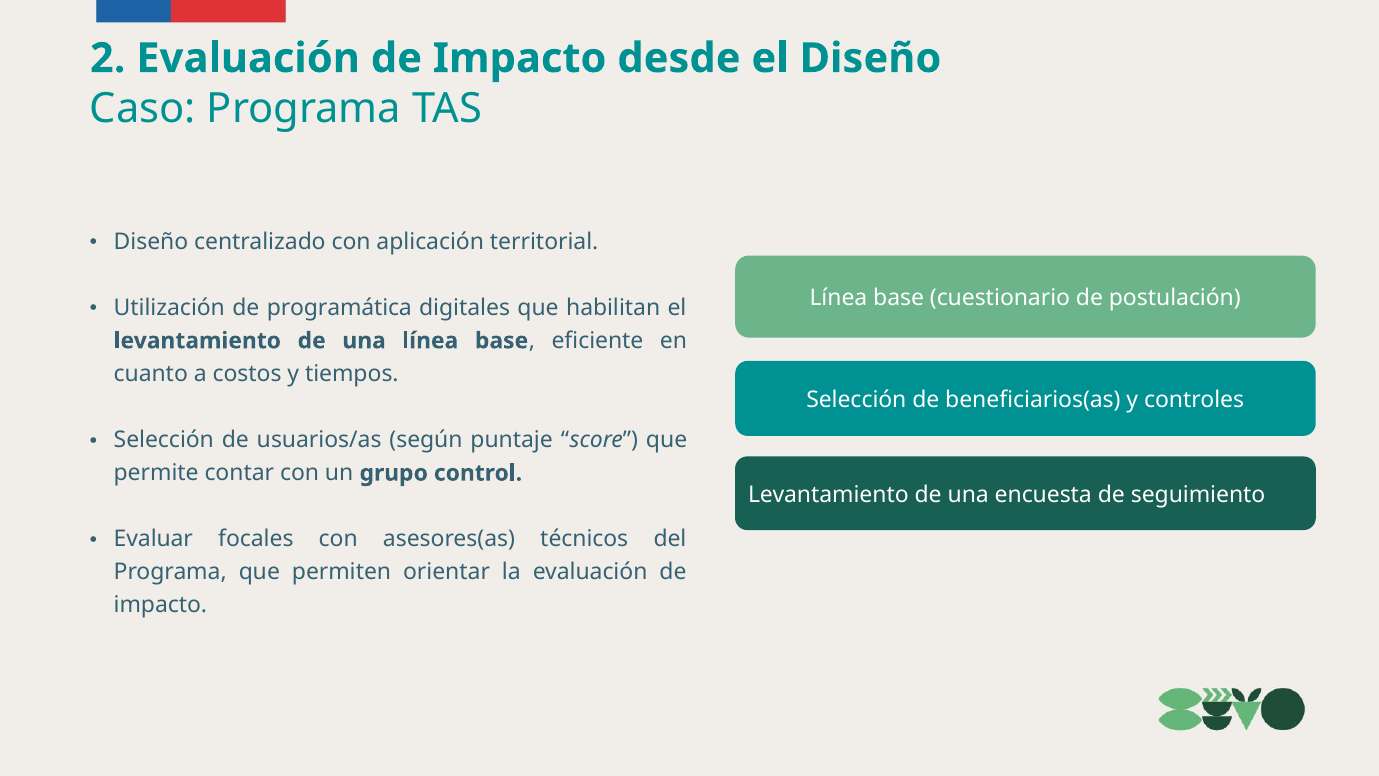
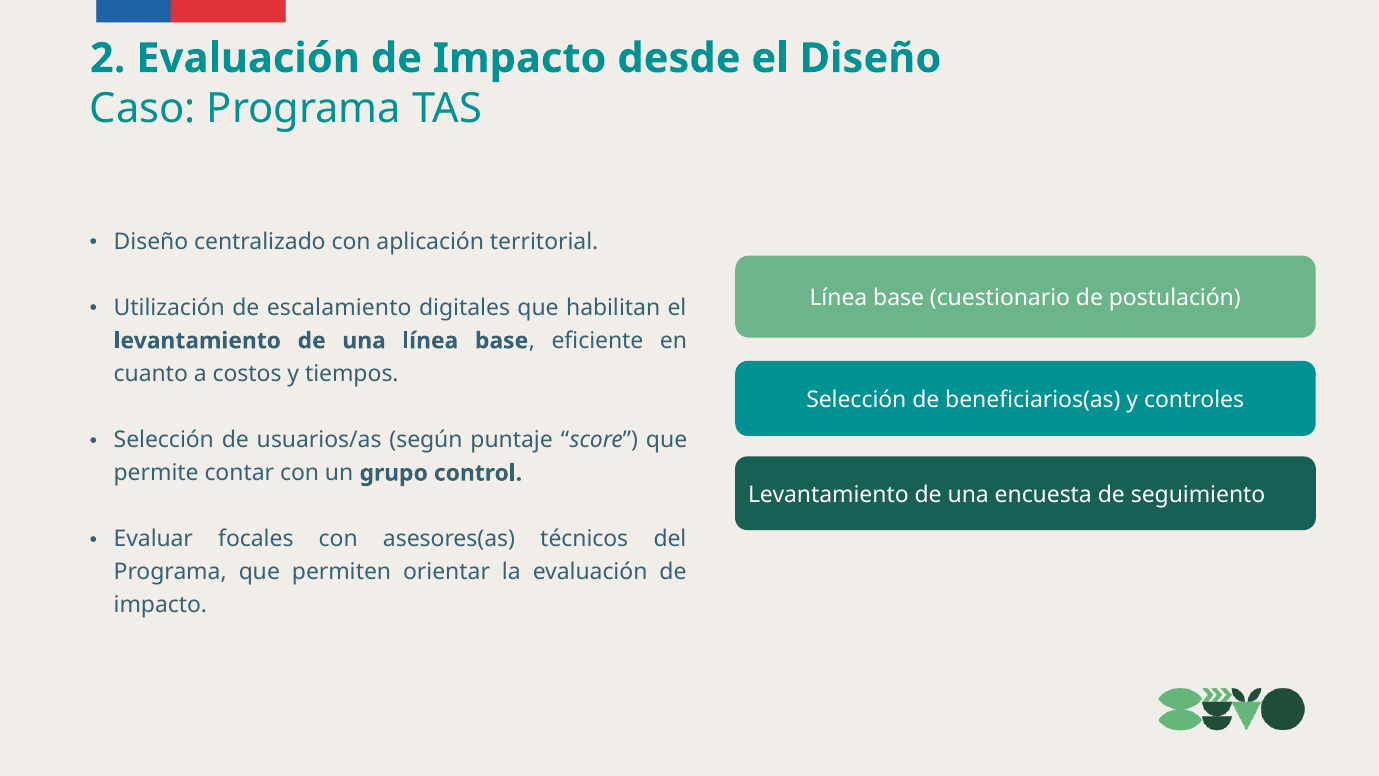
programática: programática -> escalamiento
